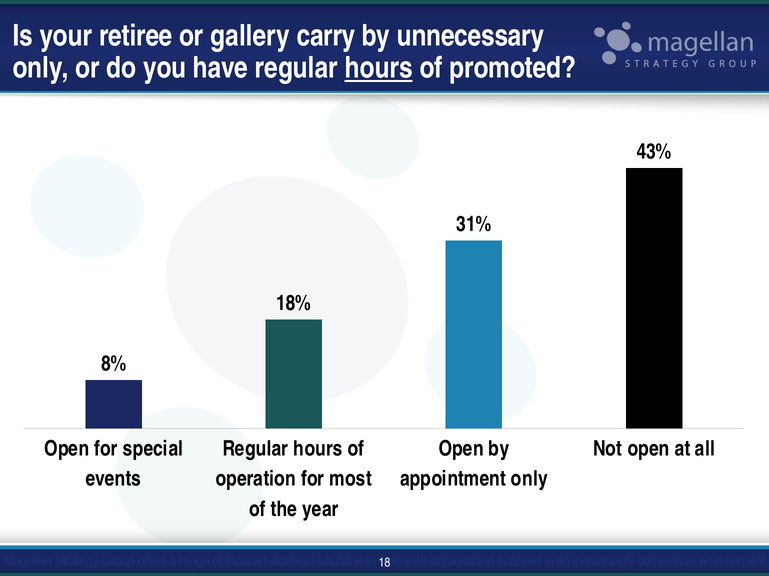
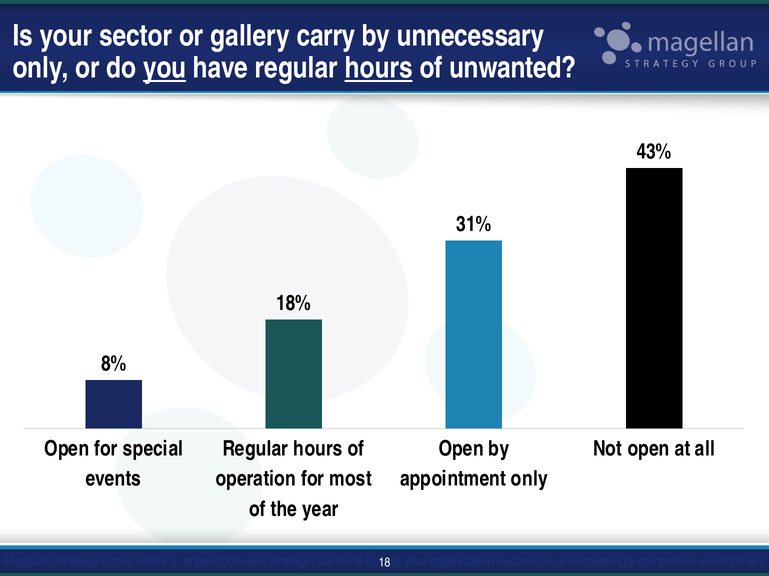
retiree: retiree -> sector
you underline: none -> present
promoted: promoted -> unwanted
